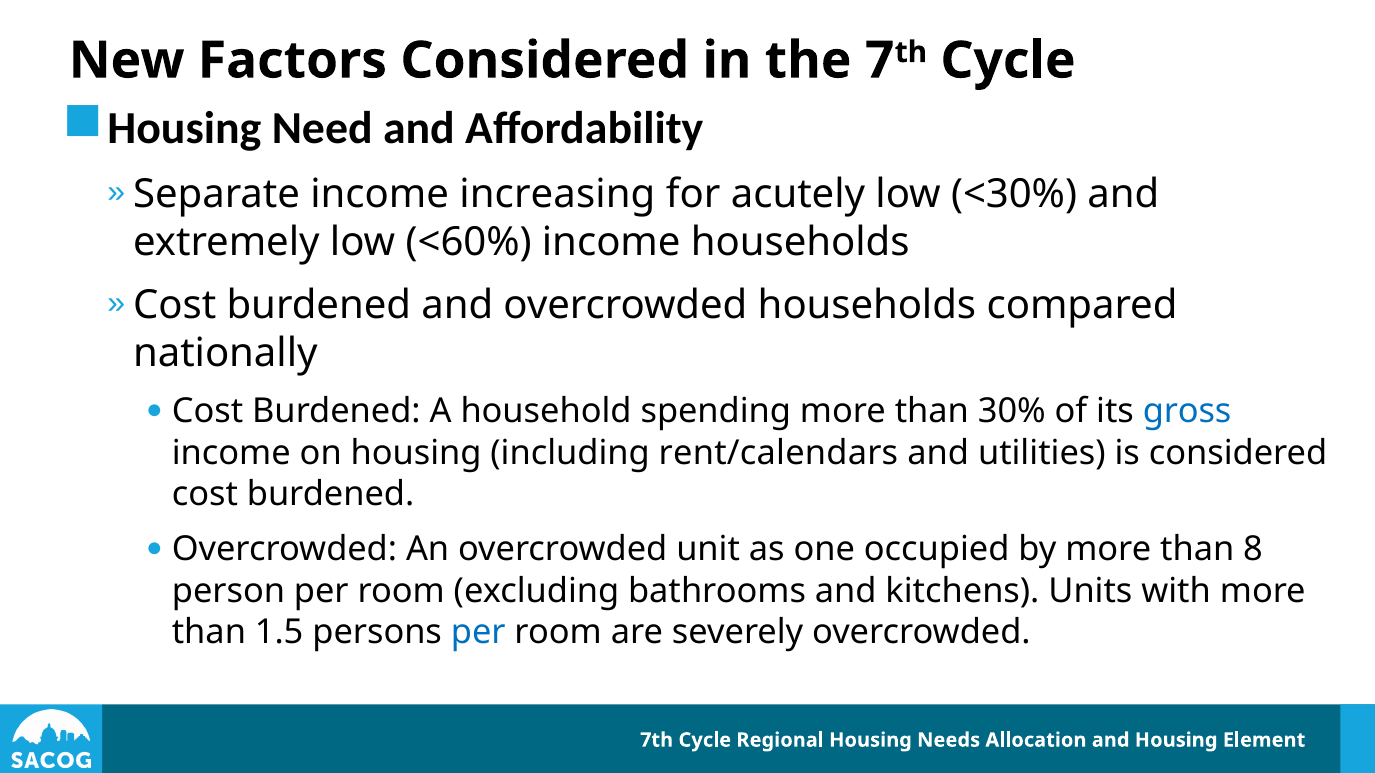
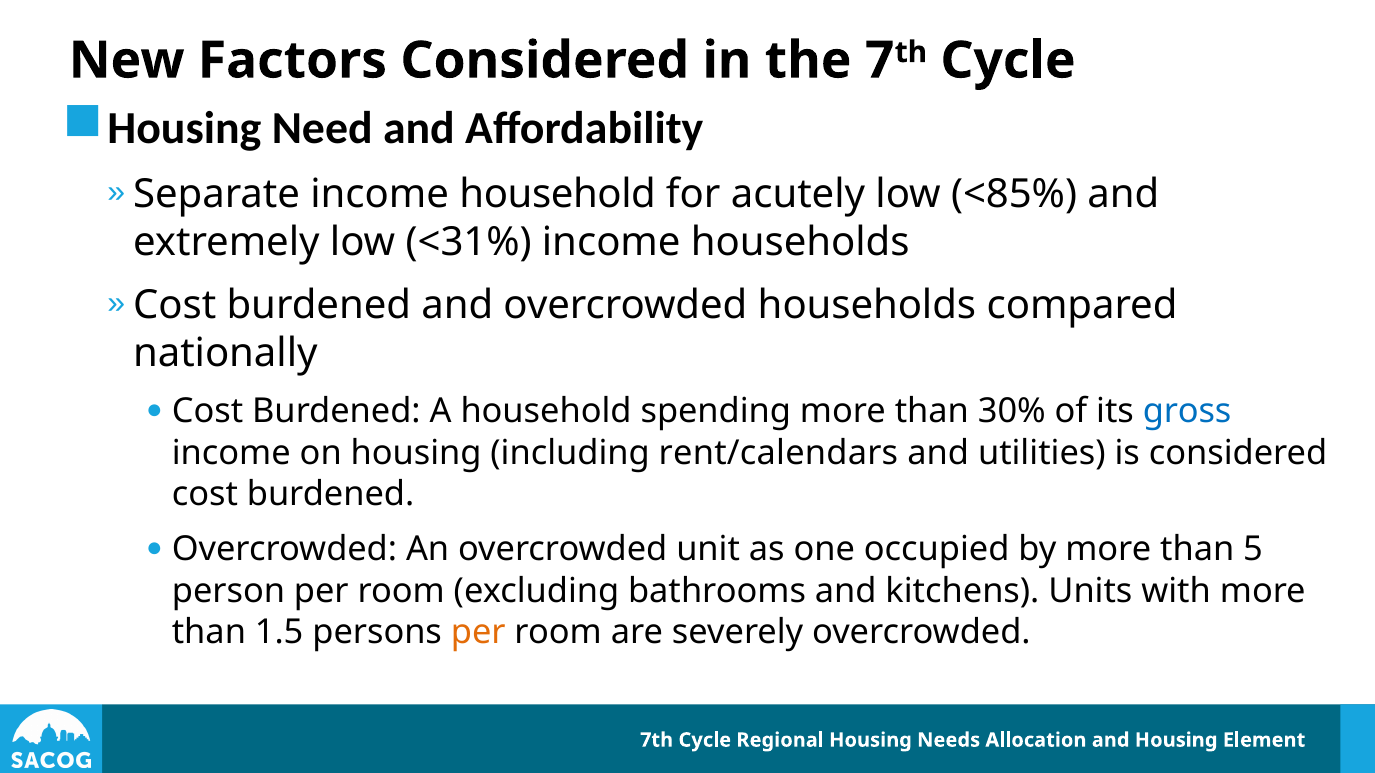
income increasing: increasing -> household
<30%: <30% -> <85%
<60%: <60% -> <31%
8: 8 -> 5
per at (478, 632) colour: blue -> orange
